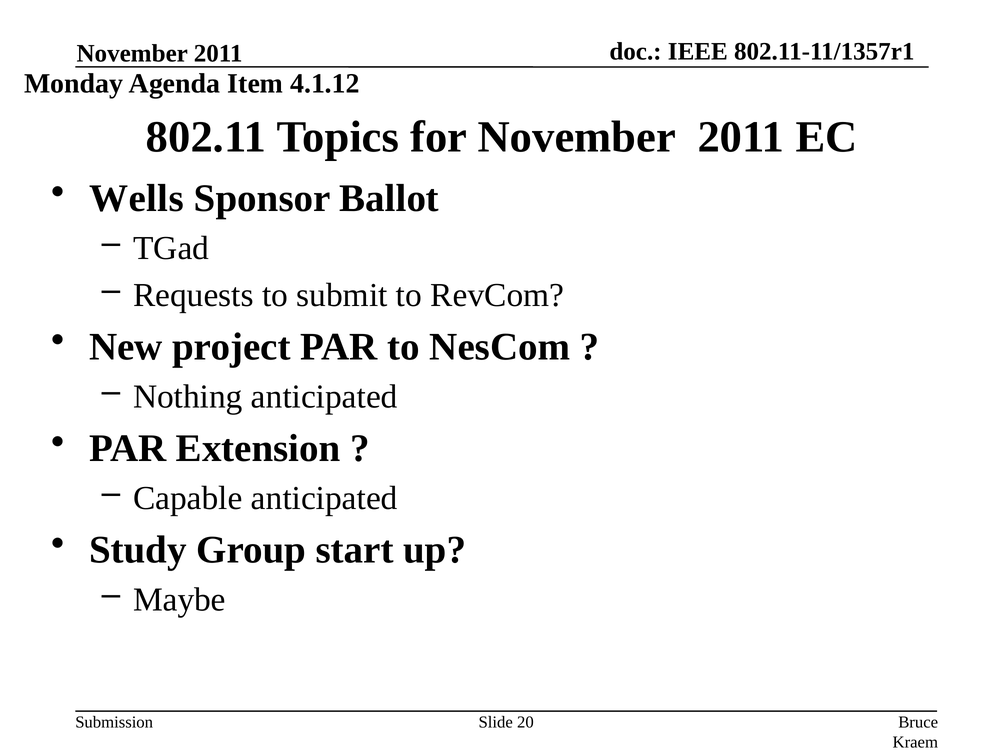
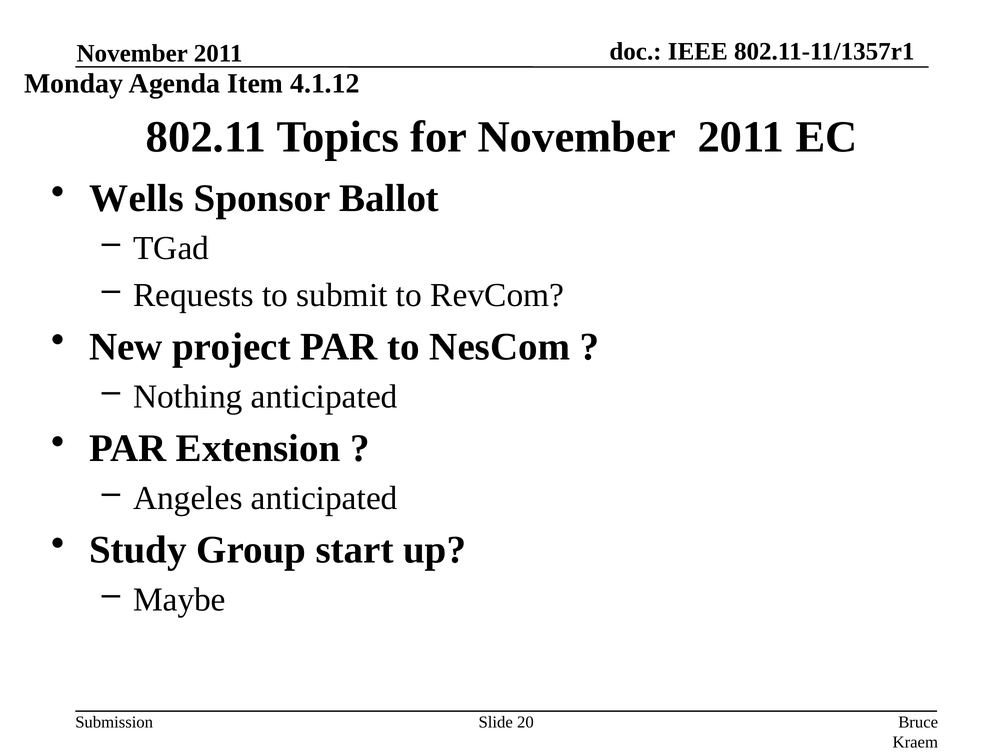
Capable: Capable -> Angeles
